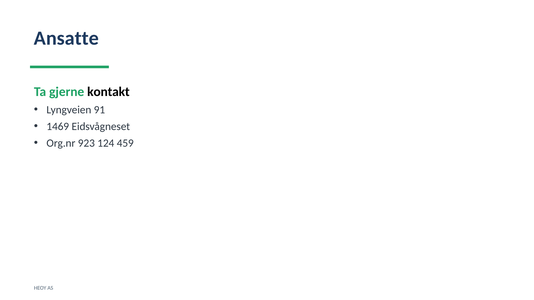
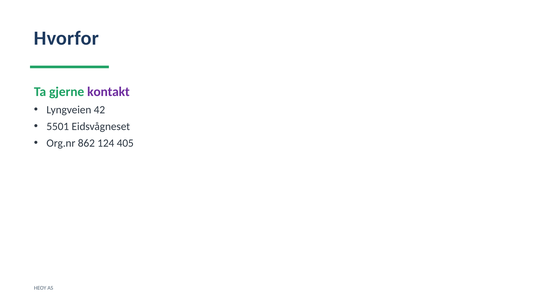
Ansatte: Ansatte -> Hvorfor
kontakt colour: black -> purple
91: 91 -> 42
1469: 1469 -> 5501
923: 923 -> 862
459: 459 -> 405
